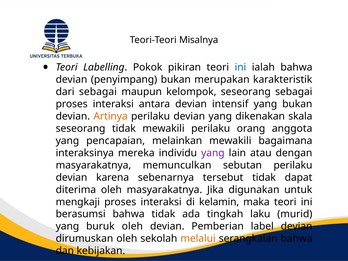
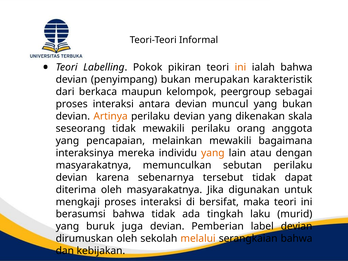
Misalnya: Misalnya -> Informal
ini at (240, 67) colour: blue -> orange
dari sebagai: sebagai -> berkaca
kelompok seseorang: seseorang -> peergroup
intensif: intensif -> muncul
yang at (213, 153) colour: purple -> orange
kelamin: kelamin -> bersifat
buruk oleh: oleh -> juga
